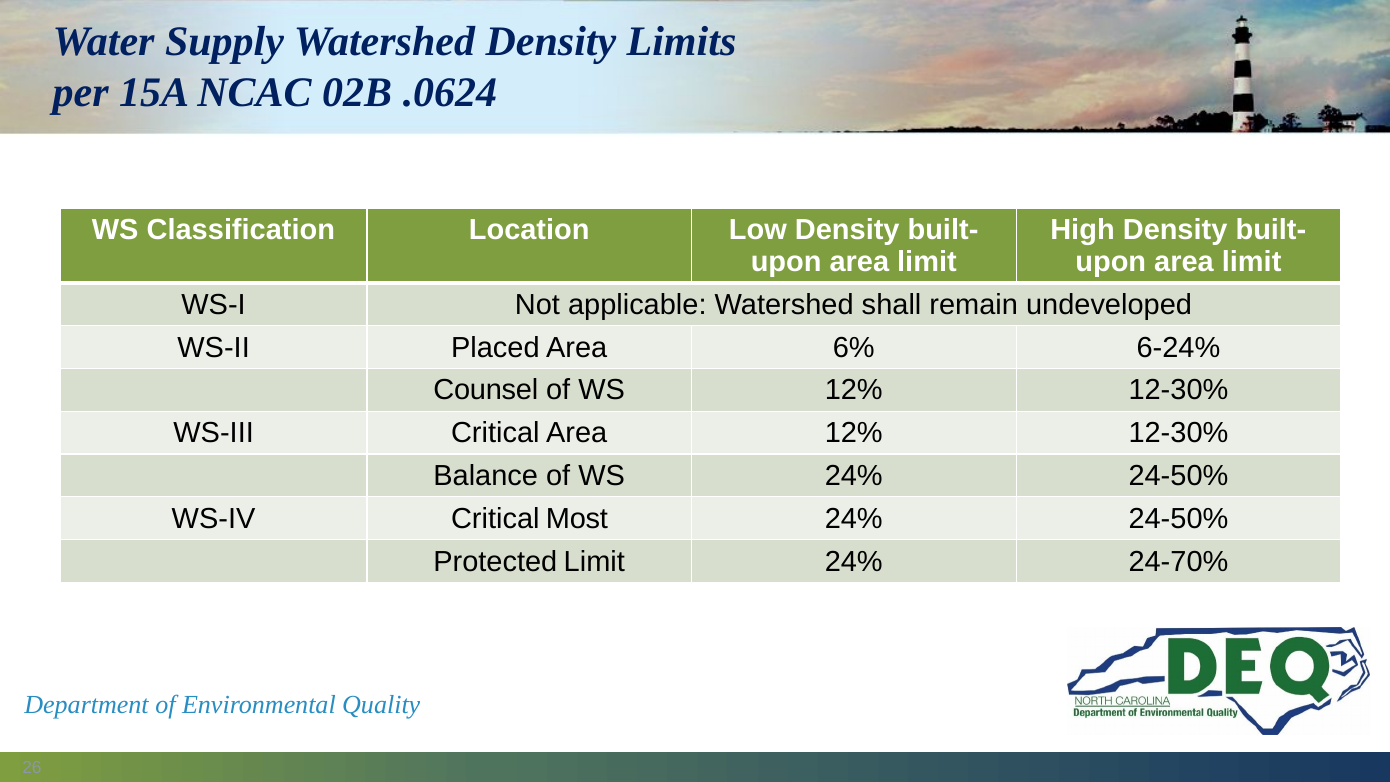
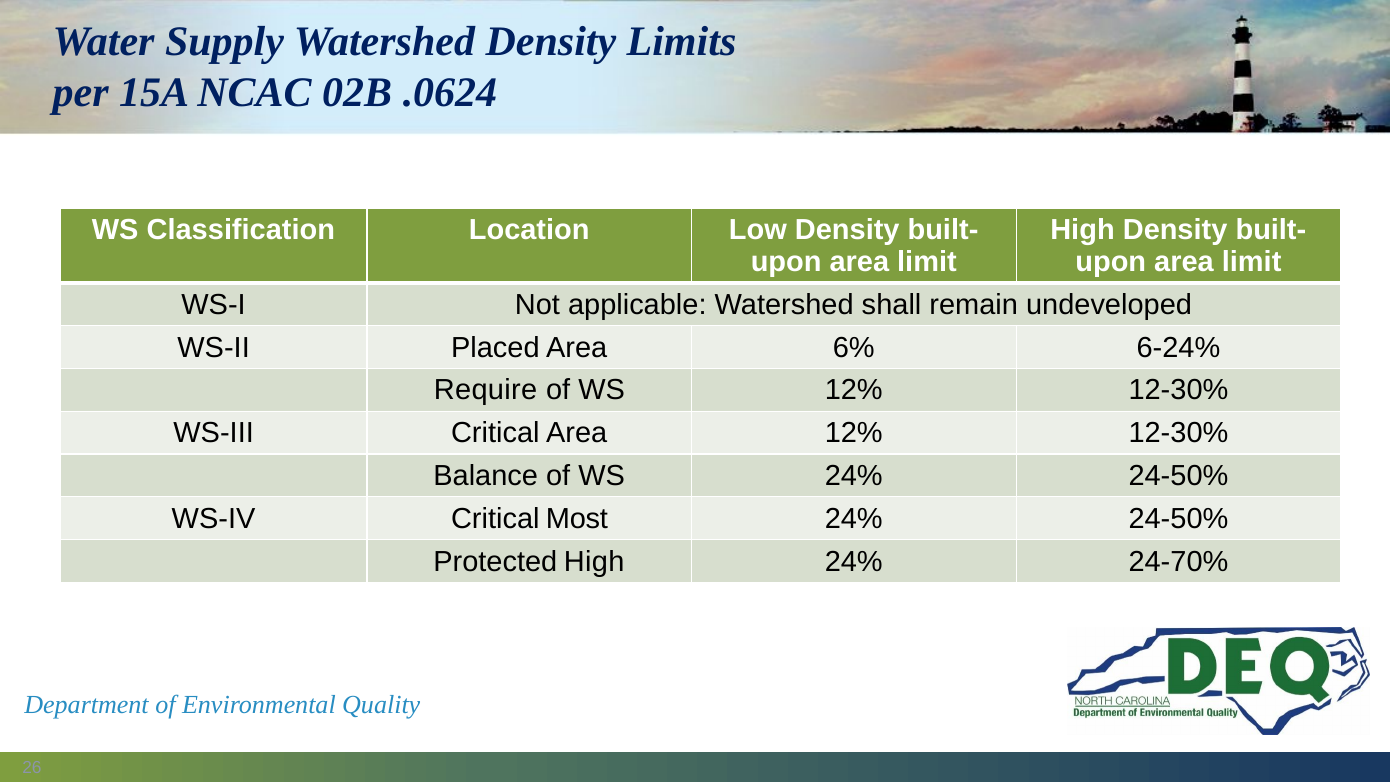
Counsel: Counsel -> Require
Protected Limit: Limit -> High
